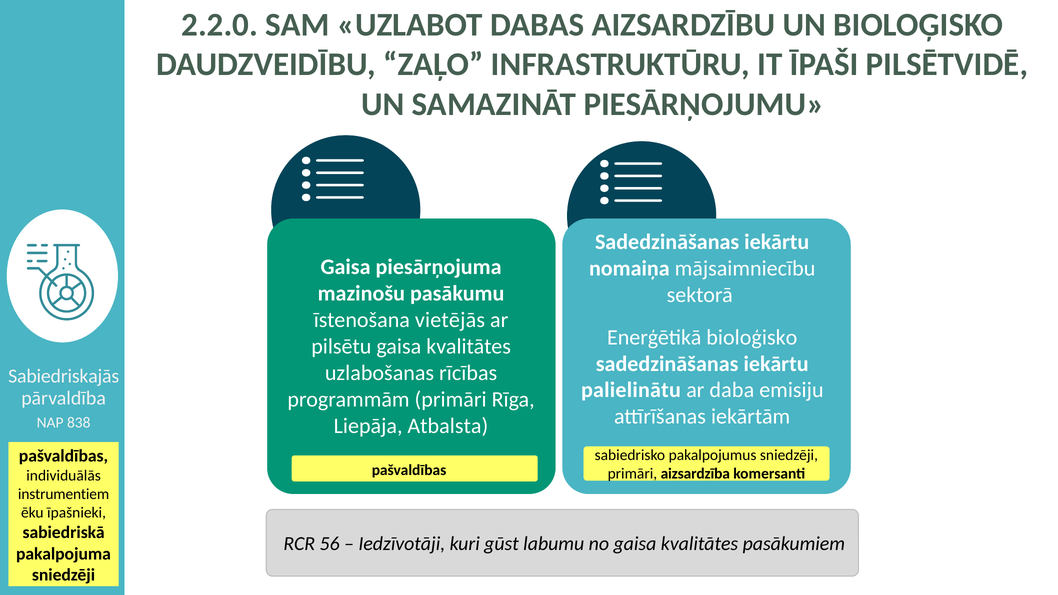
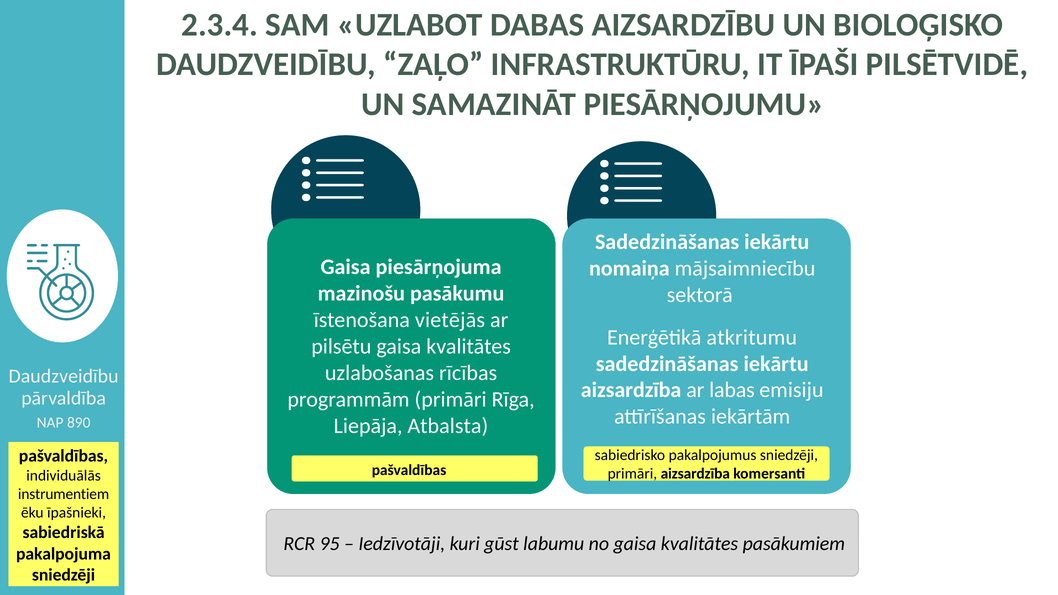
2.2.0: 2.2.0 -> 2.3.4
Enerģētikā bioloģisko: bioloģisko -> atkritumu
Sabiedriskajās at (64, 376): Sabiedriskajās -> Daudzveidību
palielinātu at (631, 390): palielinātu -> aizsardzība
daba: daba -> labas
838: 838 -> 890
56: 56 -> 95
